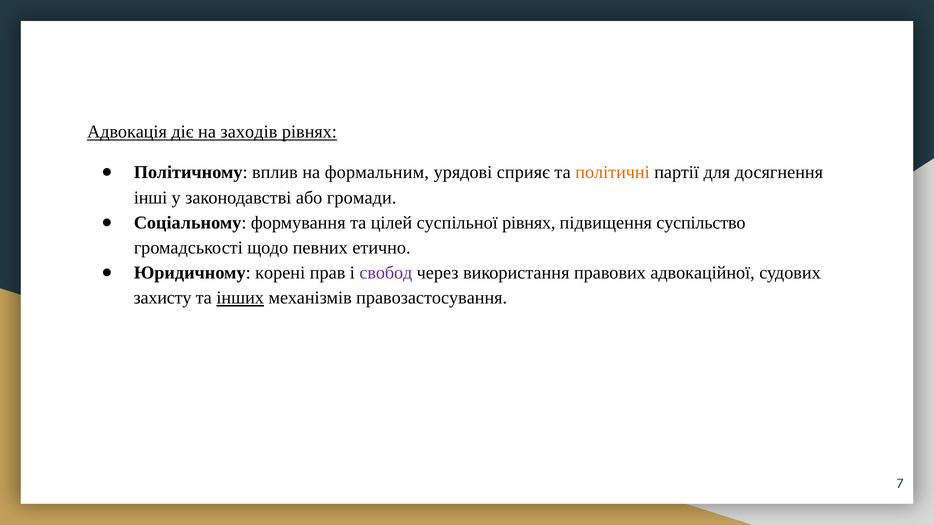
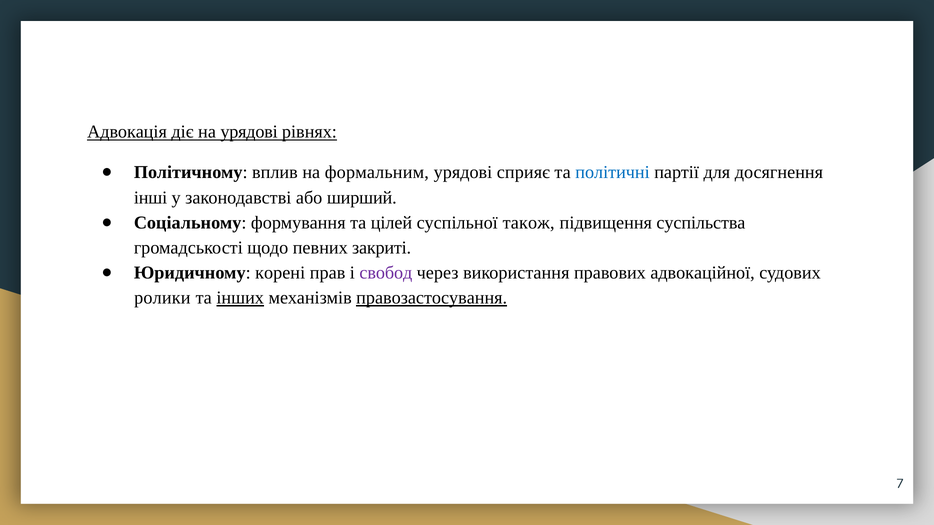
на заходів: заходів -> урядові
політичні colour: orange -> blue
громади: громади -> ширший
суспільної рівнях: рівнях -> також
суспільство: суспільство -> суспільства
етично: етично -> закриті
захисту: захисту -> ролики
правозастосування underline: none -> present
